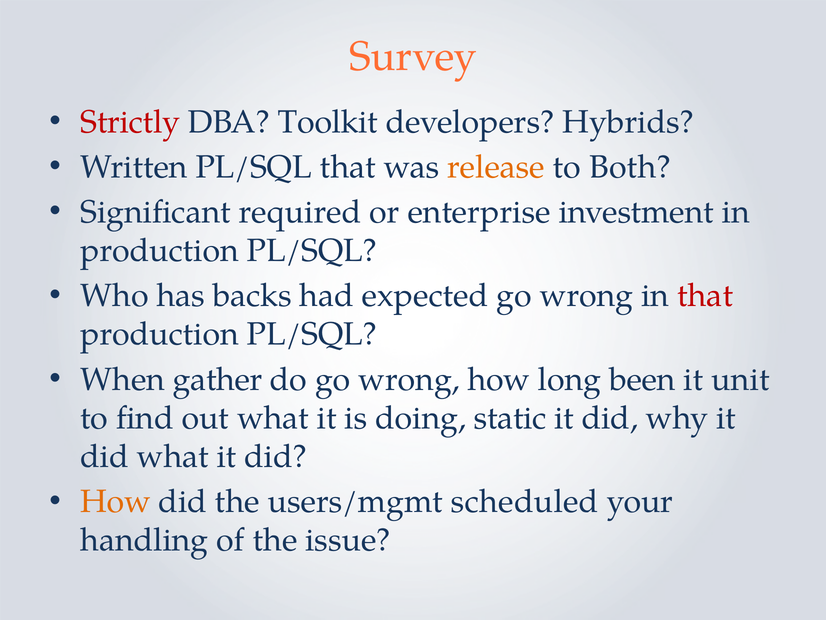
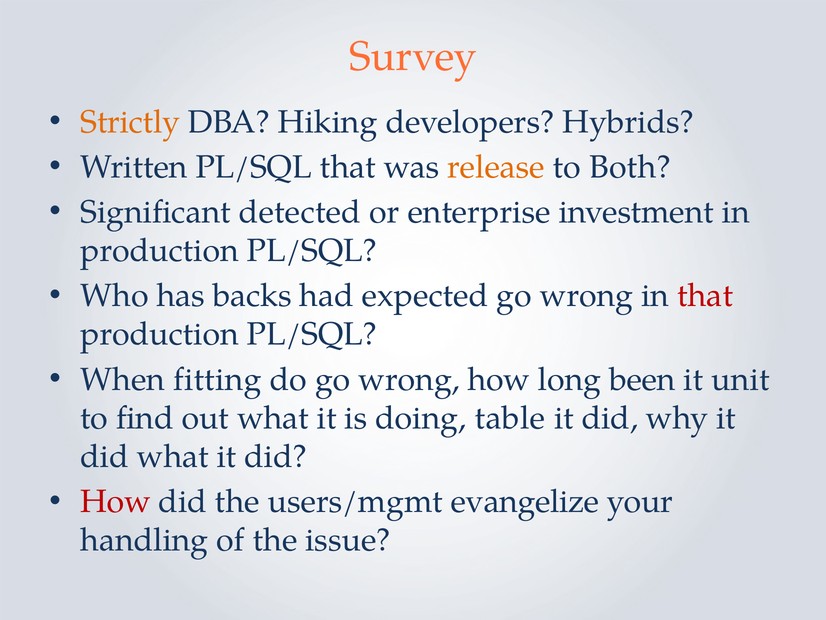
Strictly colour: red -> orange
Toolkit: Toolkit -> Hiking
required: required -> detected
gather: gather -> fitting
static: static -> table
How at (116, 501) colour: orange -> red
scheduled: scheduled -> evangelize
